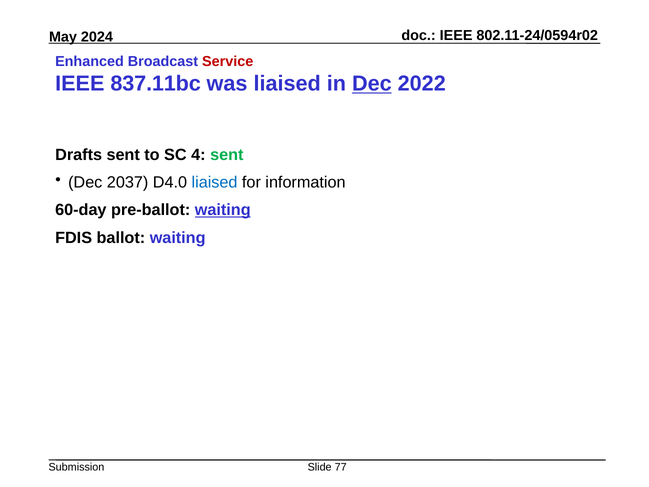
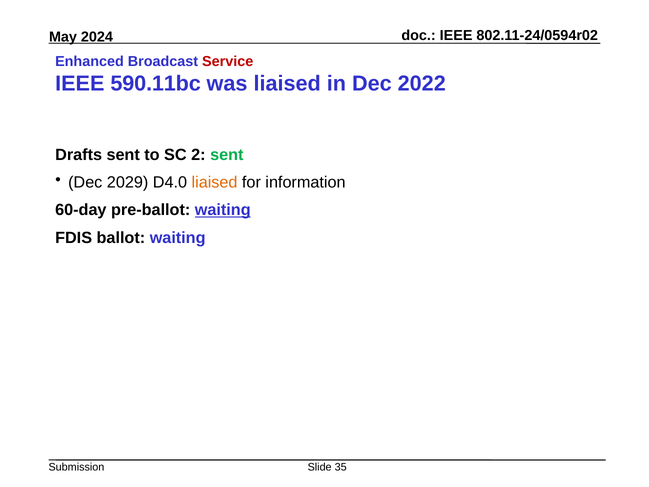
837.11bc: 837.11bc -> 590.11bc
Dec at (372, 84) underline: present -> none
4: 4 -> 2
2037: 2037 -> 2029
liaised at (215, 182) colour: blue -> orange
77: 77 -> 35
